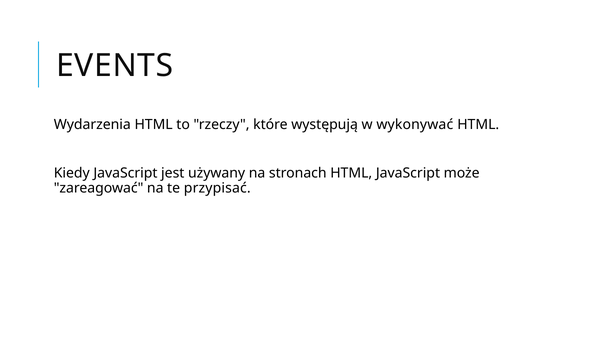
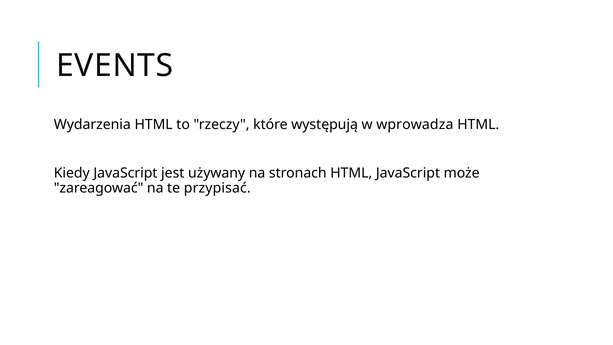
wykonywać: wykonywać -> wprowadza
